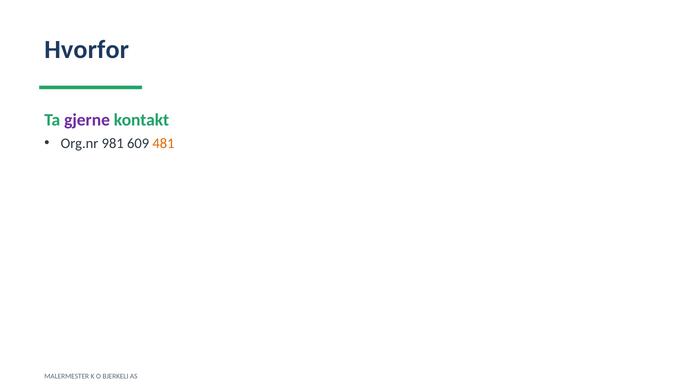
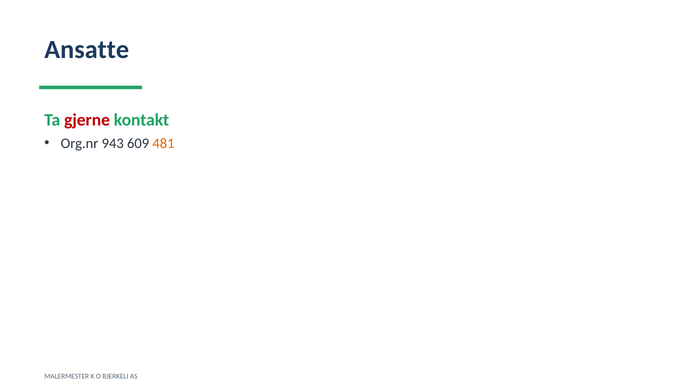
Hvorfor: Hvorfor -> Ansatte
gjerne colour: purple -> red
981: 981 -> 943
